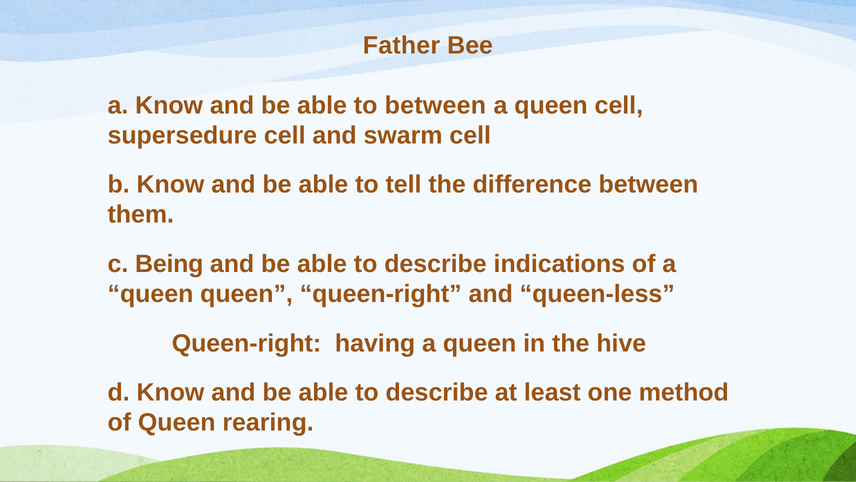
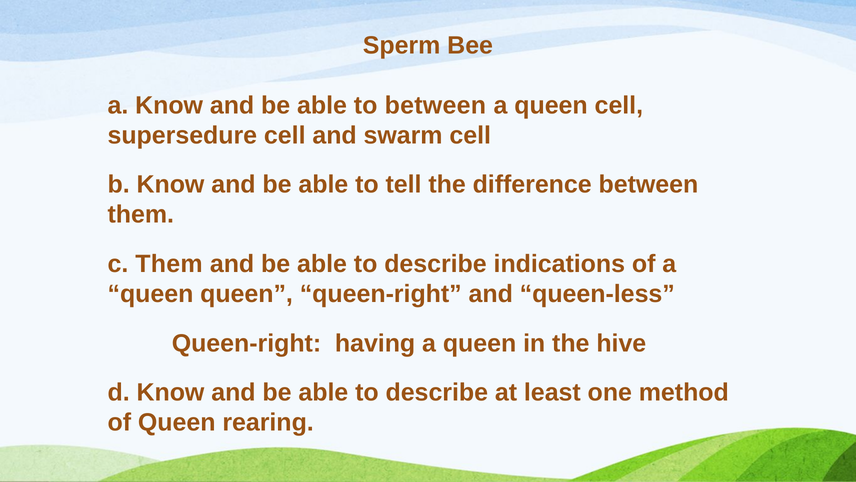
Father: Father -> Sperm
c Being: Being -> Them
